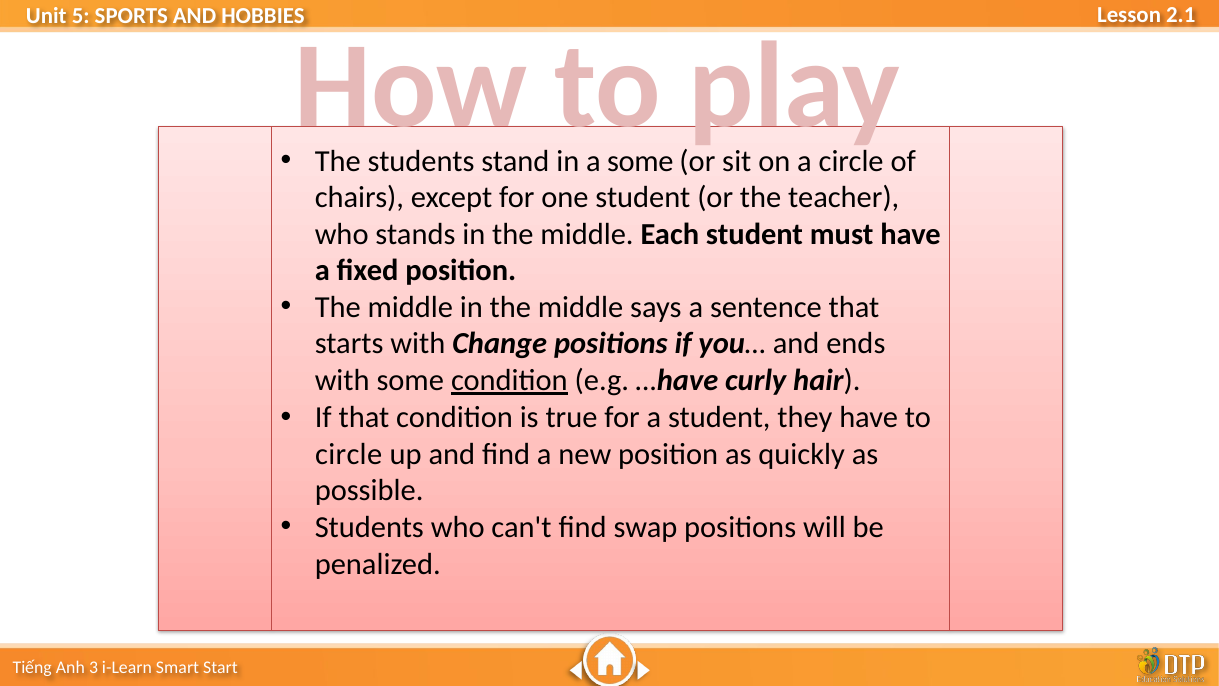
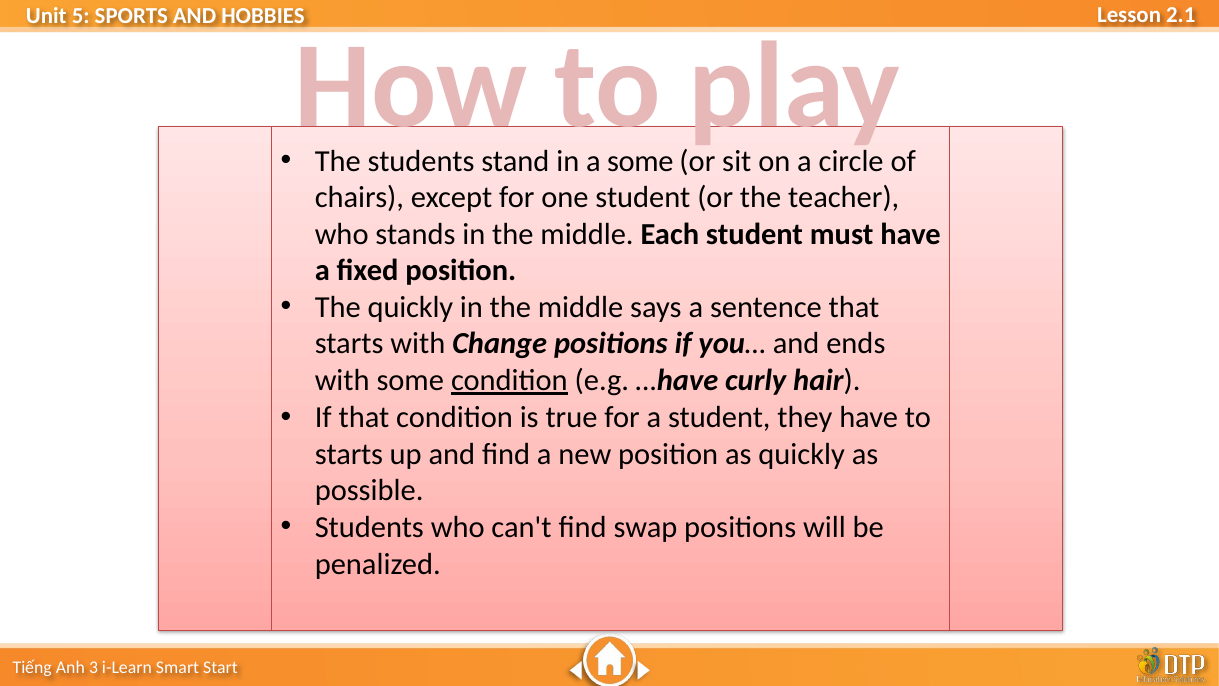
middle at (410, 307): middle -> quickly
circle at (349, 454): circle -> starts
